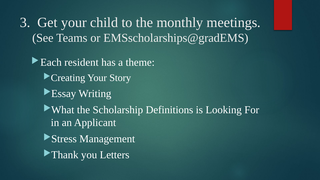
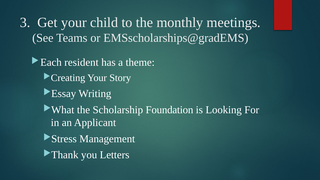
Definitions: Definitions -> Foundation
